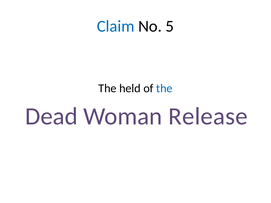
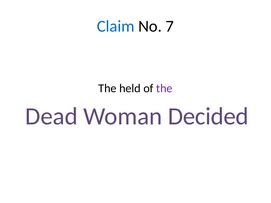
5: 5 -> 7
the at (164, 88) colour: blue -> purple
Release: Release -> Decided
